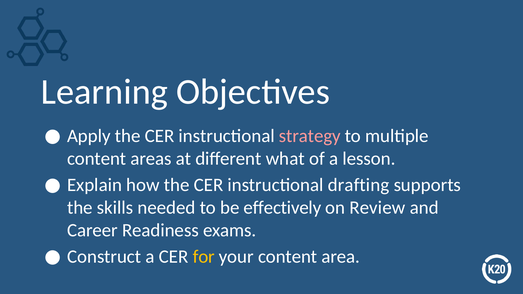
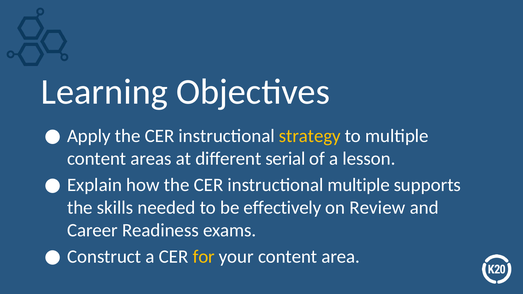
strategy colour: pink -> yellow
what: what -> serial
instructional drafting: drafting -> multiple
